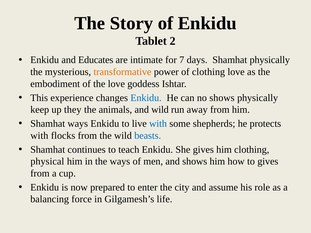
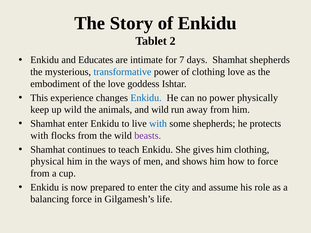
Shamhat physically: physically -> shepherds
transformative colour: orange -> blue
no shows: shows -> power
up they: they -> wild
Shamhat ways: ways -> enter
beasts colour: blue -> purple
to gives: gives -> force
